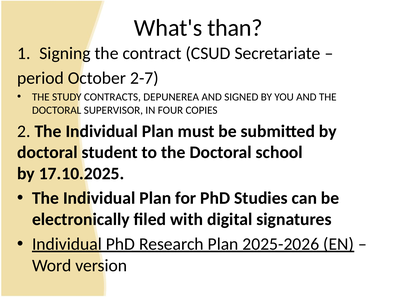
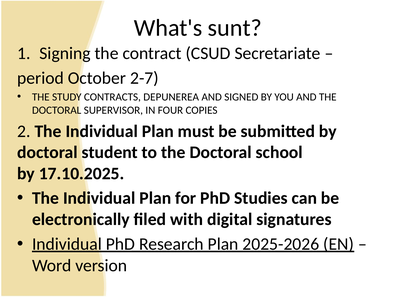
than: than -> sunt
